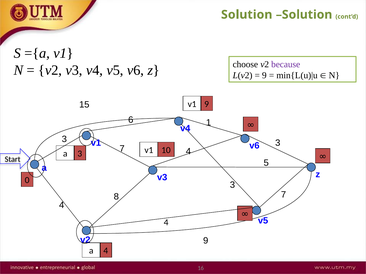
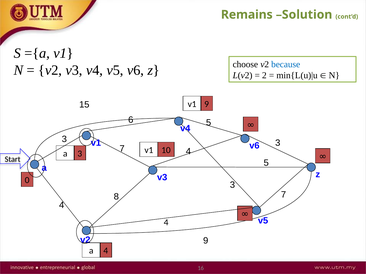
Solution at (247, 15): Solution -> Remains
because colour: purple -> blue
9 at (264, 75): 9 -> 2
6 1: 1 -> 5
